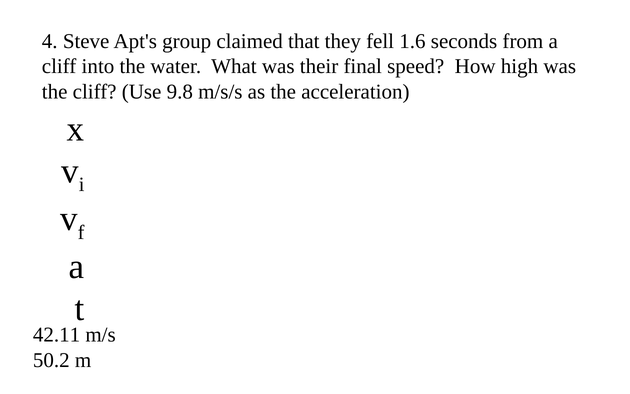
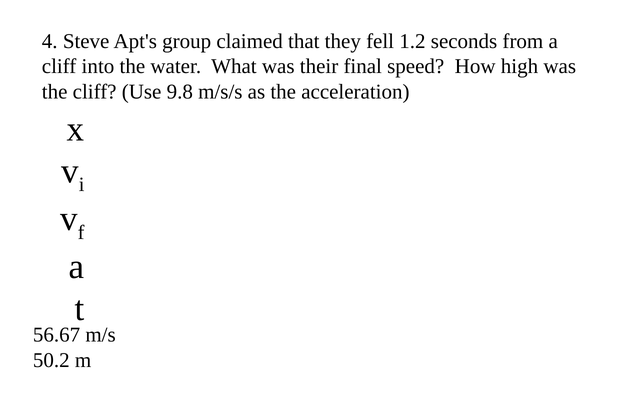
1.6: 1.6 -> 1.2
42.11: 42.11 -> 56.67
